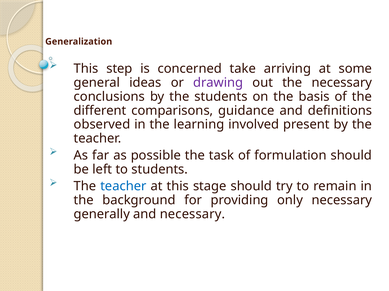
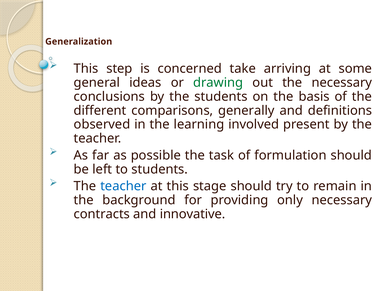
drawing colour: purple -> green
guidance: guidance -> generally
generally: generally -> contracts
and necessary: necessary -> innovative
